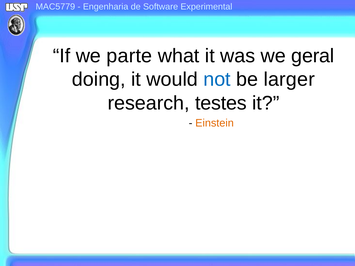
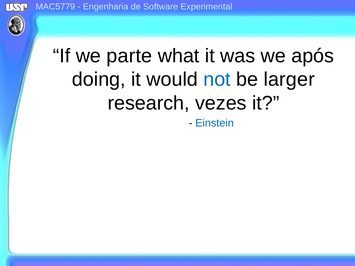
geral: geral -> após
testes: testes -> vezes
Einstein colour: orange -> blue
